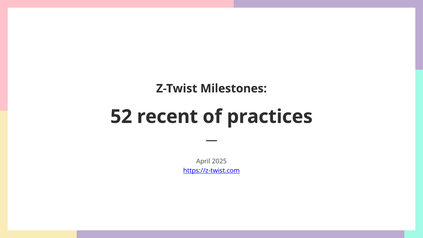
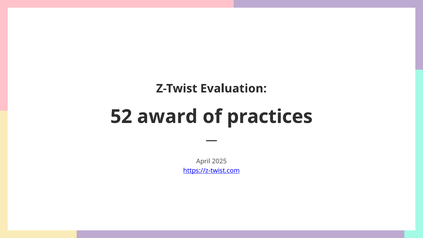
Milestones: Milestones -> Evaluation
recent: recent -> award
